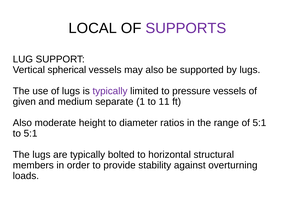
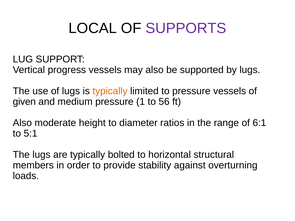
spherical: spherical -> progress
typically at (110, 91) colour: purple -> orange
medium separate: separate -> pressure
11: 11 -> 56
of 5:1: 5:1 -> 6:1
